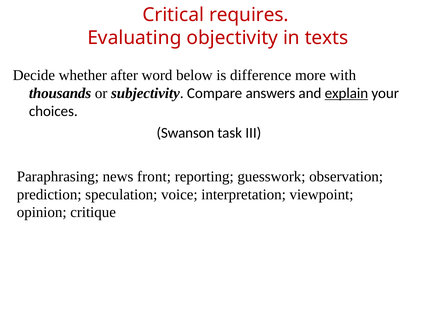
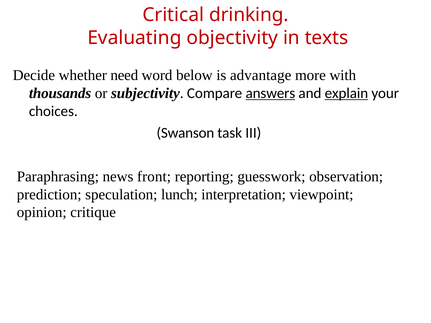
requires: requires -> drinking
after: after -> need
difference: difference -> advantage
answers underline: none -> present
voice: voice -> lunch
